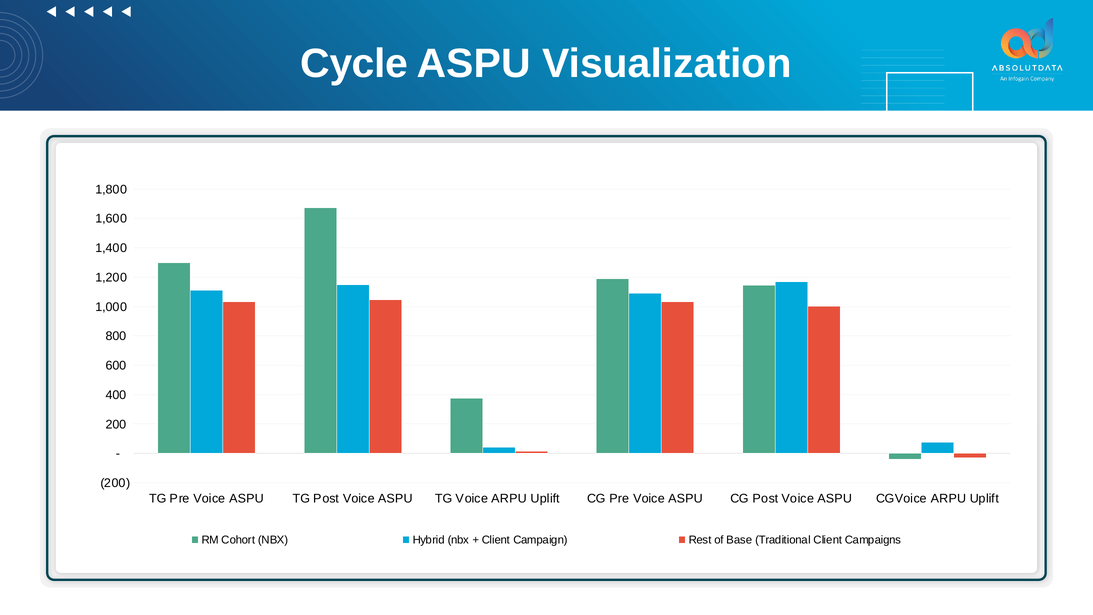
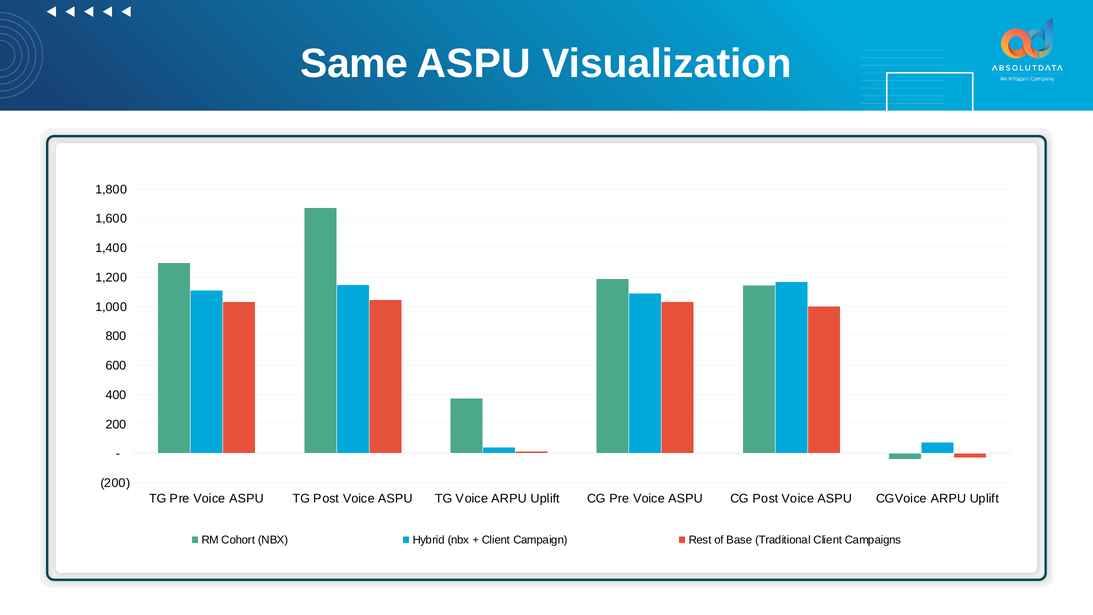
Cycle: Cycle -> Same
